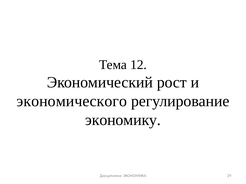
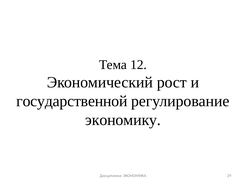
экономического: экономического -> государственной
